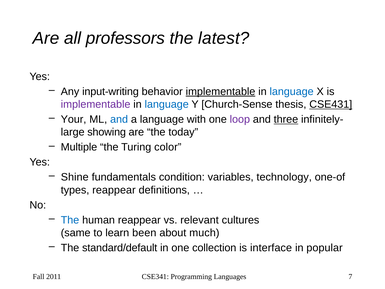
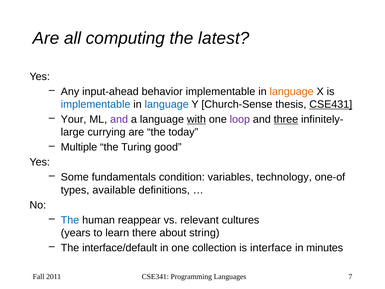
professors: professors -> computing
input-writing: input-writing -> input-ahead
implementable at (220, 91) underline: present -> none
language at (292, 91) colour: blue -> orange
implementable at (96, 104) colour: purple -> blue
and at (119, 119) colour: blue -> purple
with underline: none -> present
showing: showing -> currying
color: color -> good
Shine: Shine -> Some
types reappear: reappear -> available
same: same -> years
been: been -> there
much: much -> string
standard/default: standard/default -> interface/default
popular: popular -> minutes
